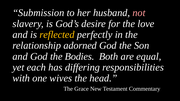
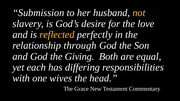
not colour: pink -> yellow
adorned: adorned -> through
Bodies: Bodies -> Giving
